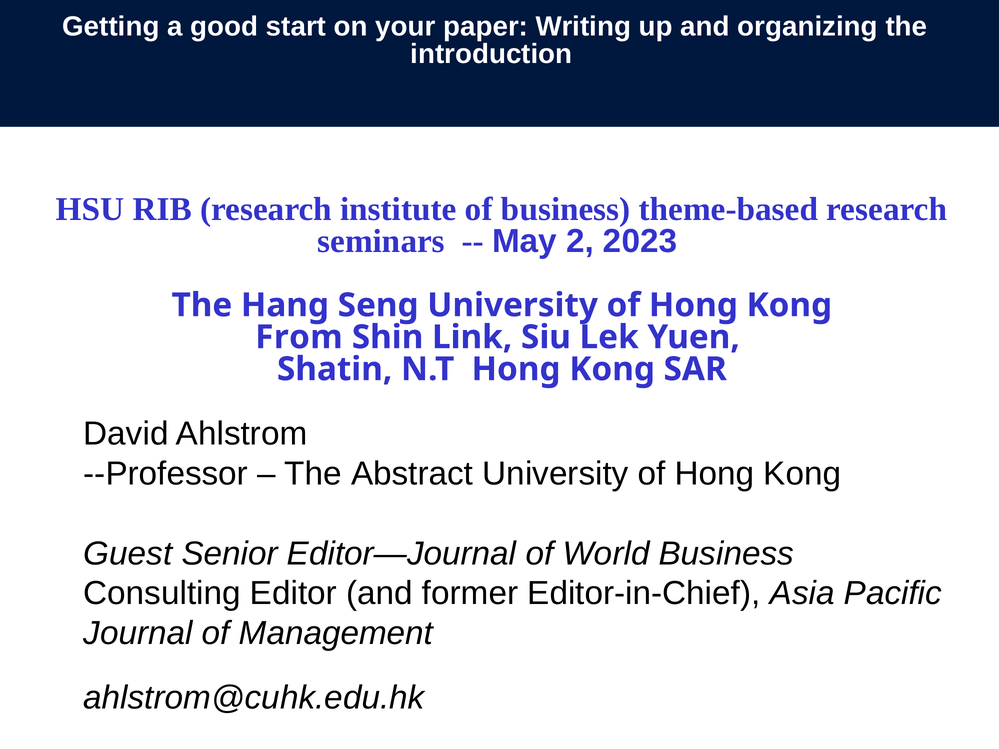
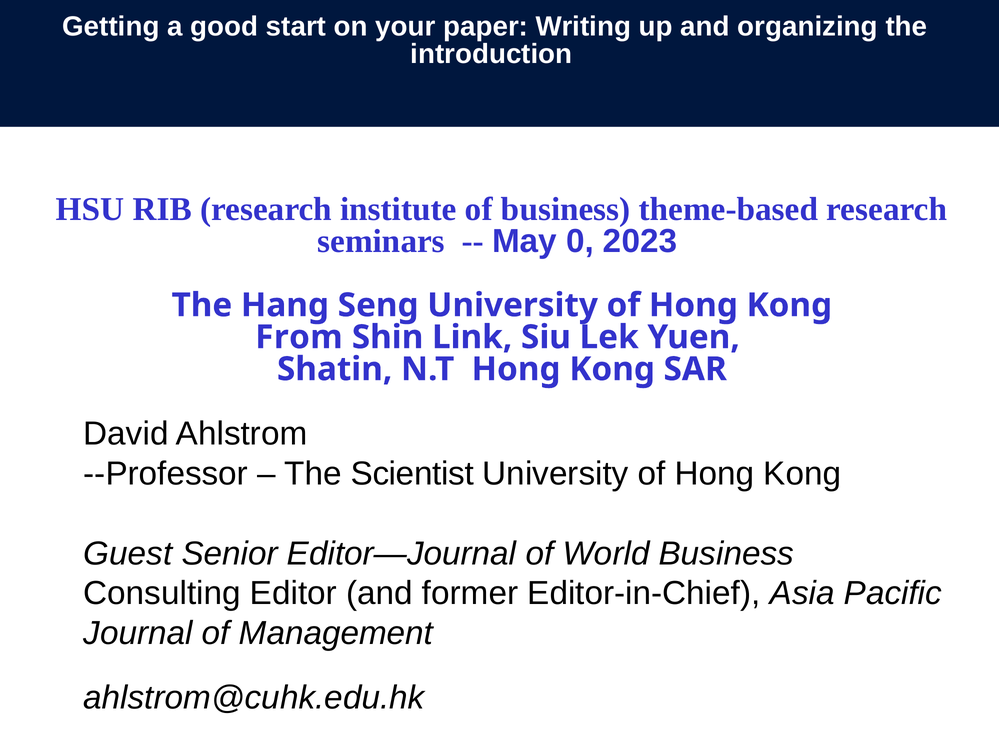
2: 2 -> 0
Abstract: Abstract -> Scientist
